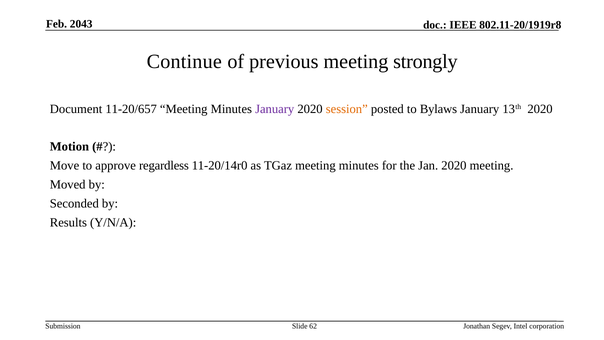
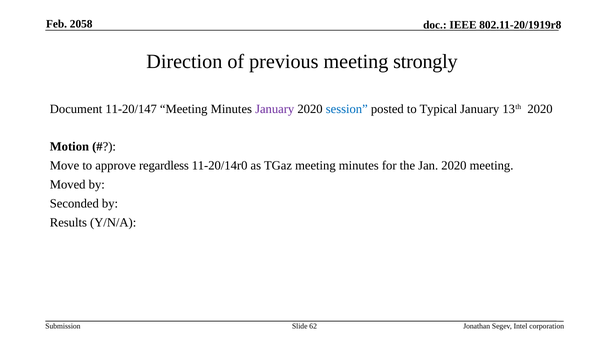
2043: 2043 -> 2058
Continue: Continue -> Direction
11-20/657: 11-20/657 -> 11-20/147
session colour: orange -> blue
Bylaws: Bylaws -> Typical
